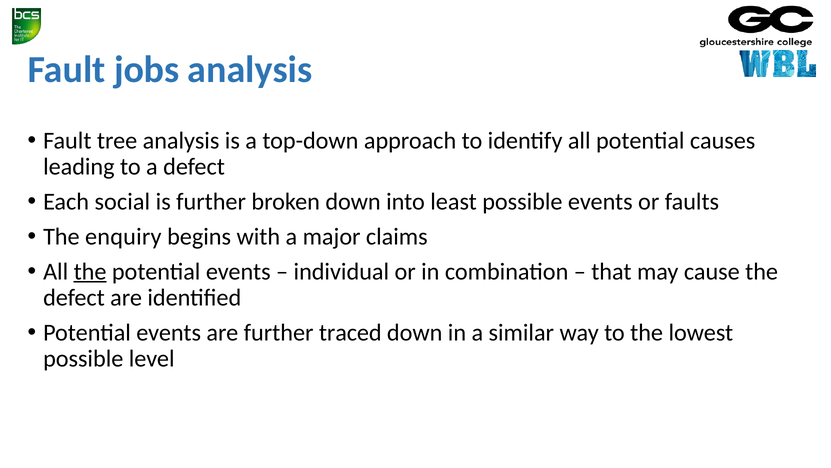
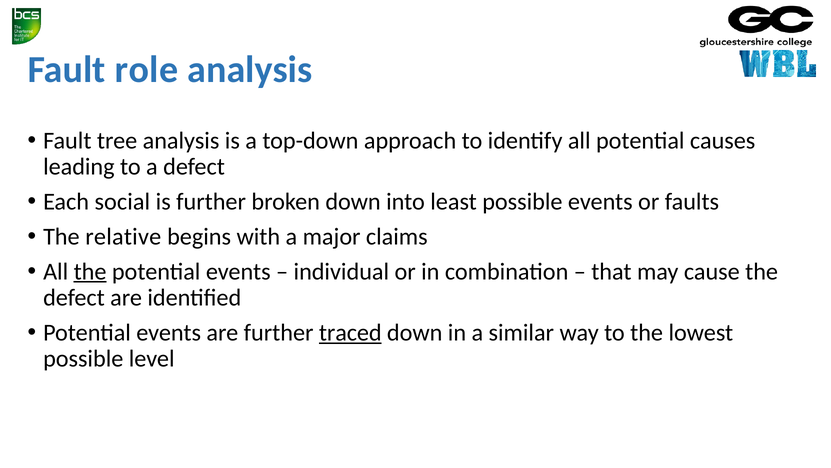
jobs: jobs -> role
enquiry: enquiry -> relative
traced underline: none -> present
